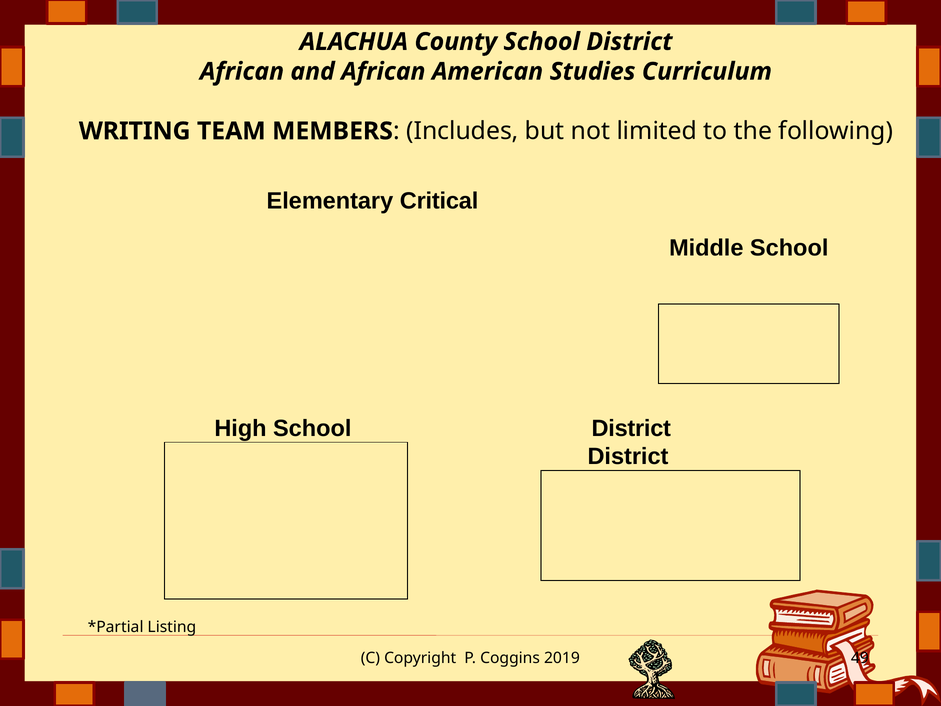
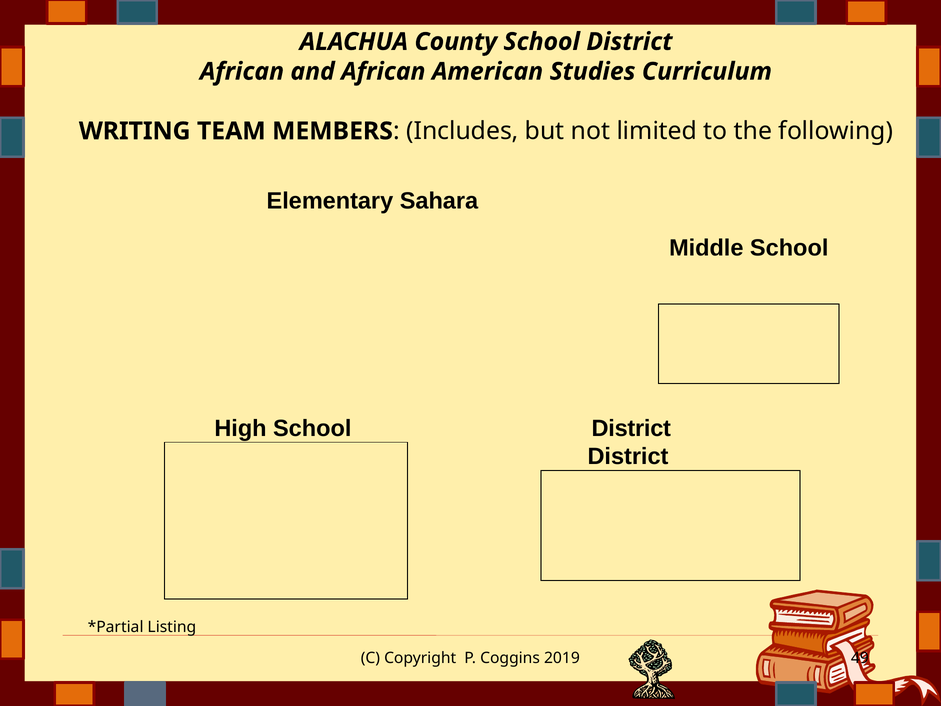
Critical: Critical -> Sahara
